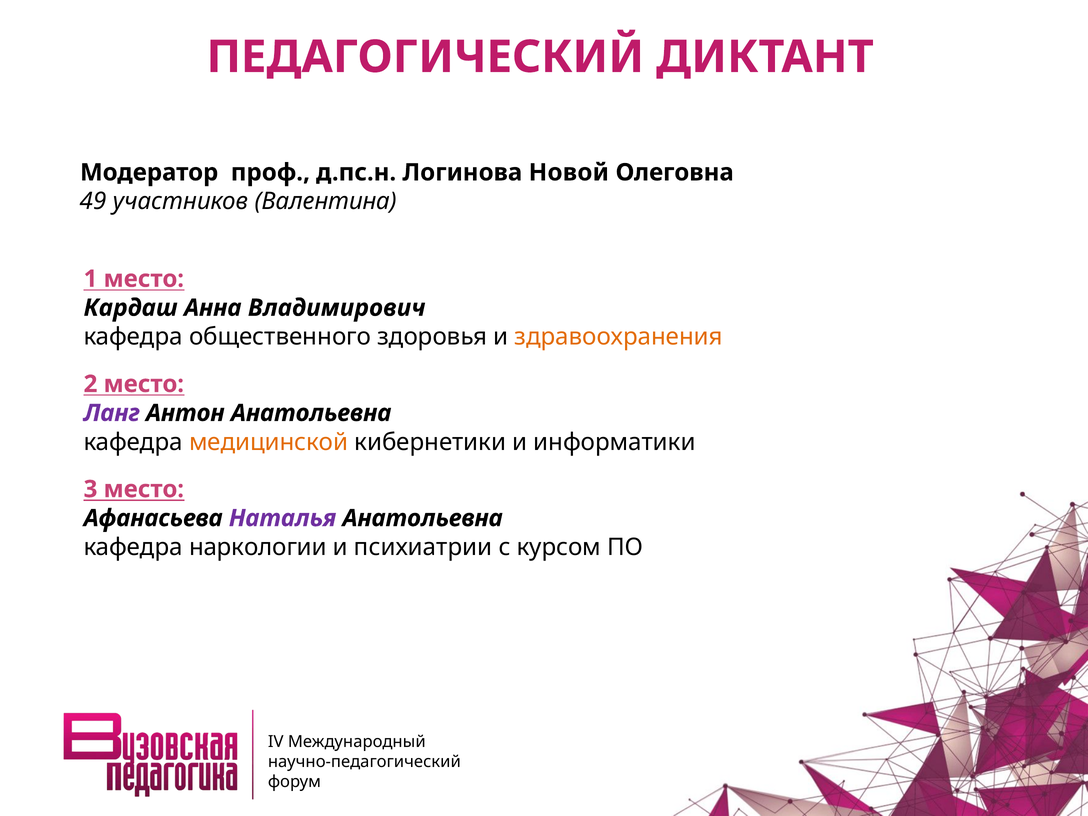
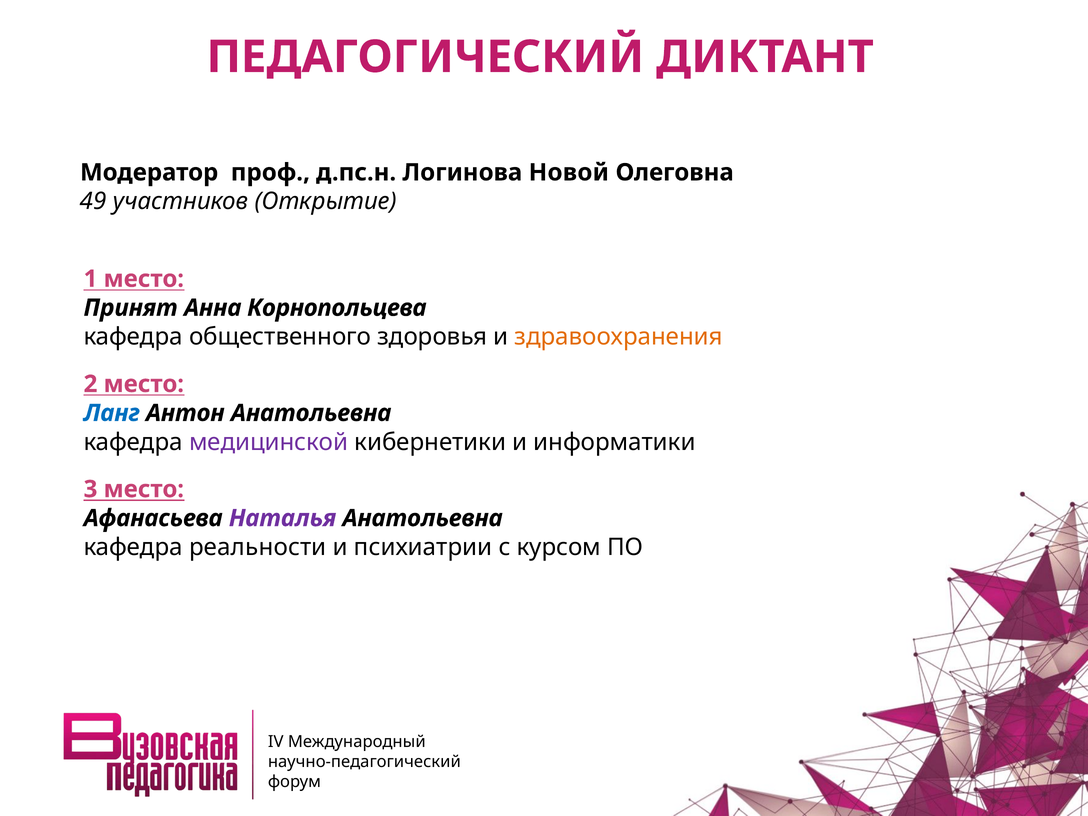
Валентина: Валентина -> Открытие
Кардаш: Кардаш -> Принят
Владимирович: Владимирович -> Корнопольцева
Ланг colour: purple -> blue
медицинской colour: orange -> purple
наркологии: наркологии -> реальности
